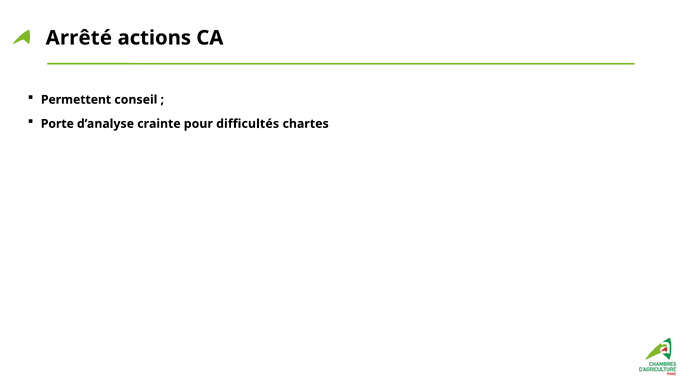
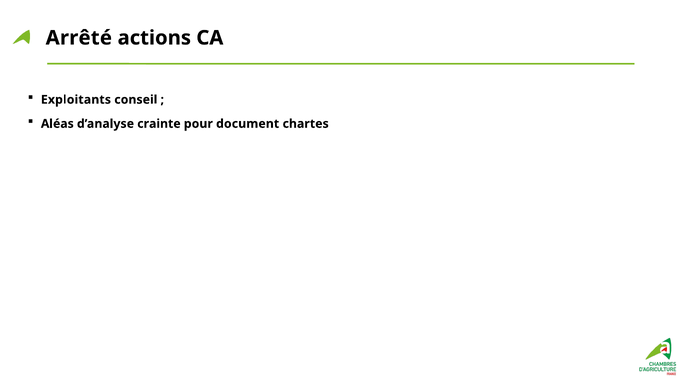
Permettent: Permettent -> Exploitants
Porte: Porte -> Aléas
difficultés: difficultés -> document
